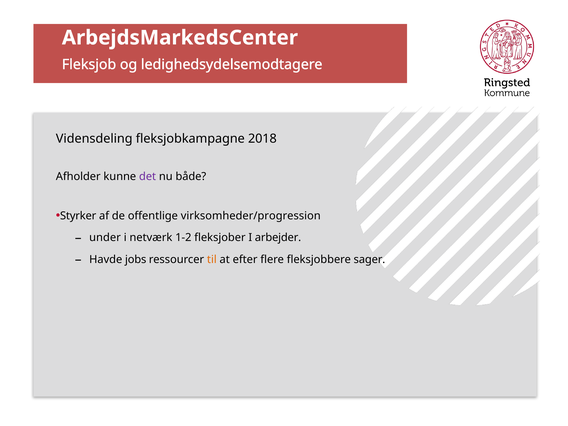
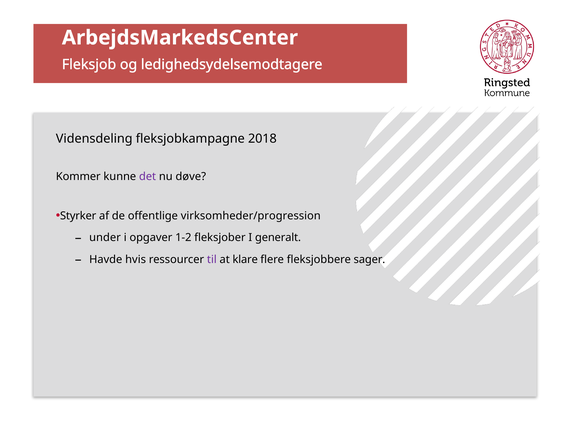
Afholder: Afholder -> Kommer
både: både -> døve
netværk: netværk -> opgaver
arbejder: arbejder -> generalt
jobs: jobs -> hvis
til colour: orange -> purple
efter: efter -> klare
